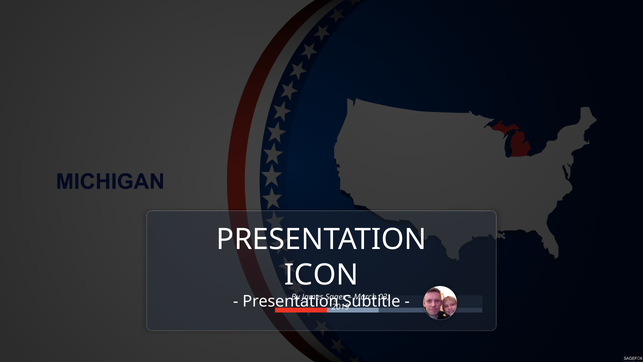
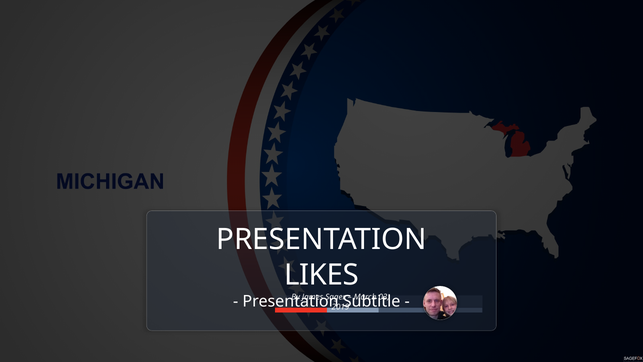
ICON: ICON -> LIKES
